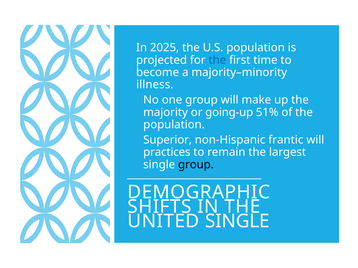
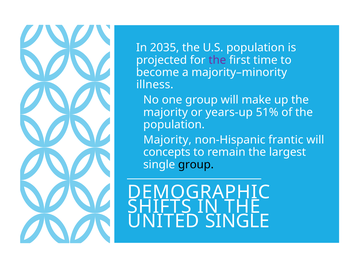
2025: 2025 -> 2035
the at (217, 60) colour: blue -> purple
going-up: going-up -> years-up
Superior at (168, 140): Superior -> Majority
practices: practices -> concepts
